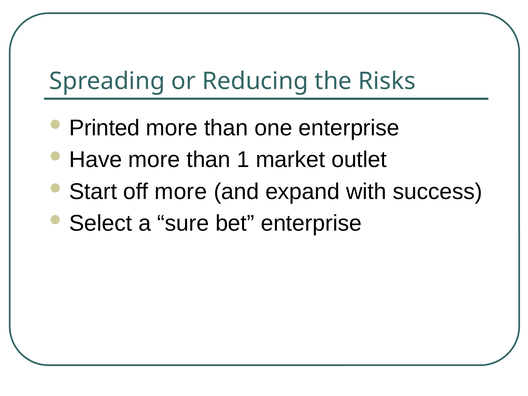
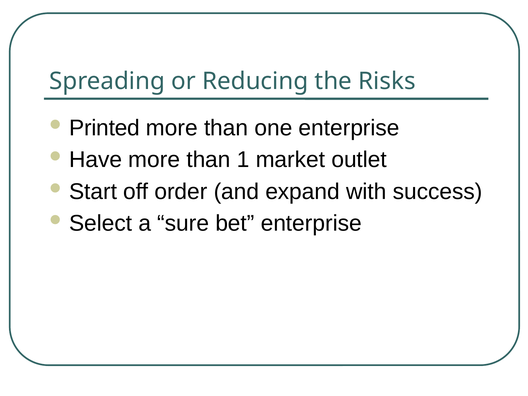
off more: more -> order
